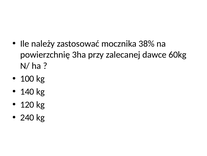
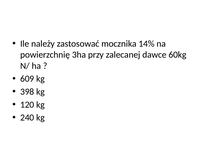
38%: 38% -> 14%
100: 100 -> 609
140: 140 -> 398
